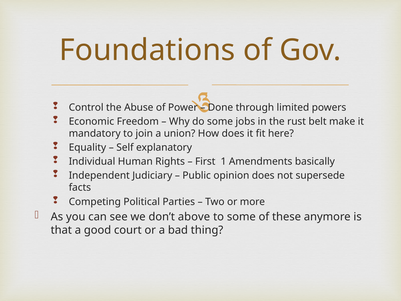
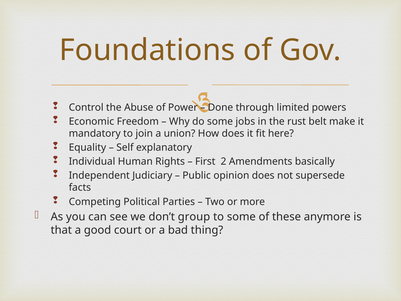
1: 1 -> 2
above: above -> group
